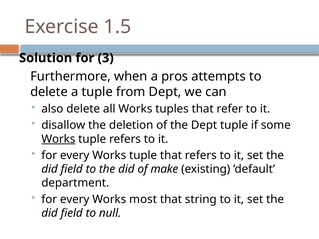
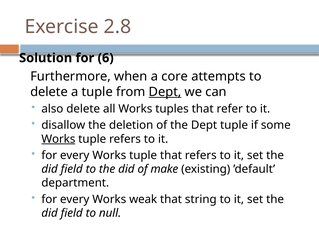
1.5: 1.5 -> 2.8
3: 3 -> 6
pros: pros -> core
Dept at (165, 92) underline: none -> present
most: most -> weak
